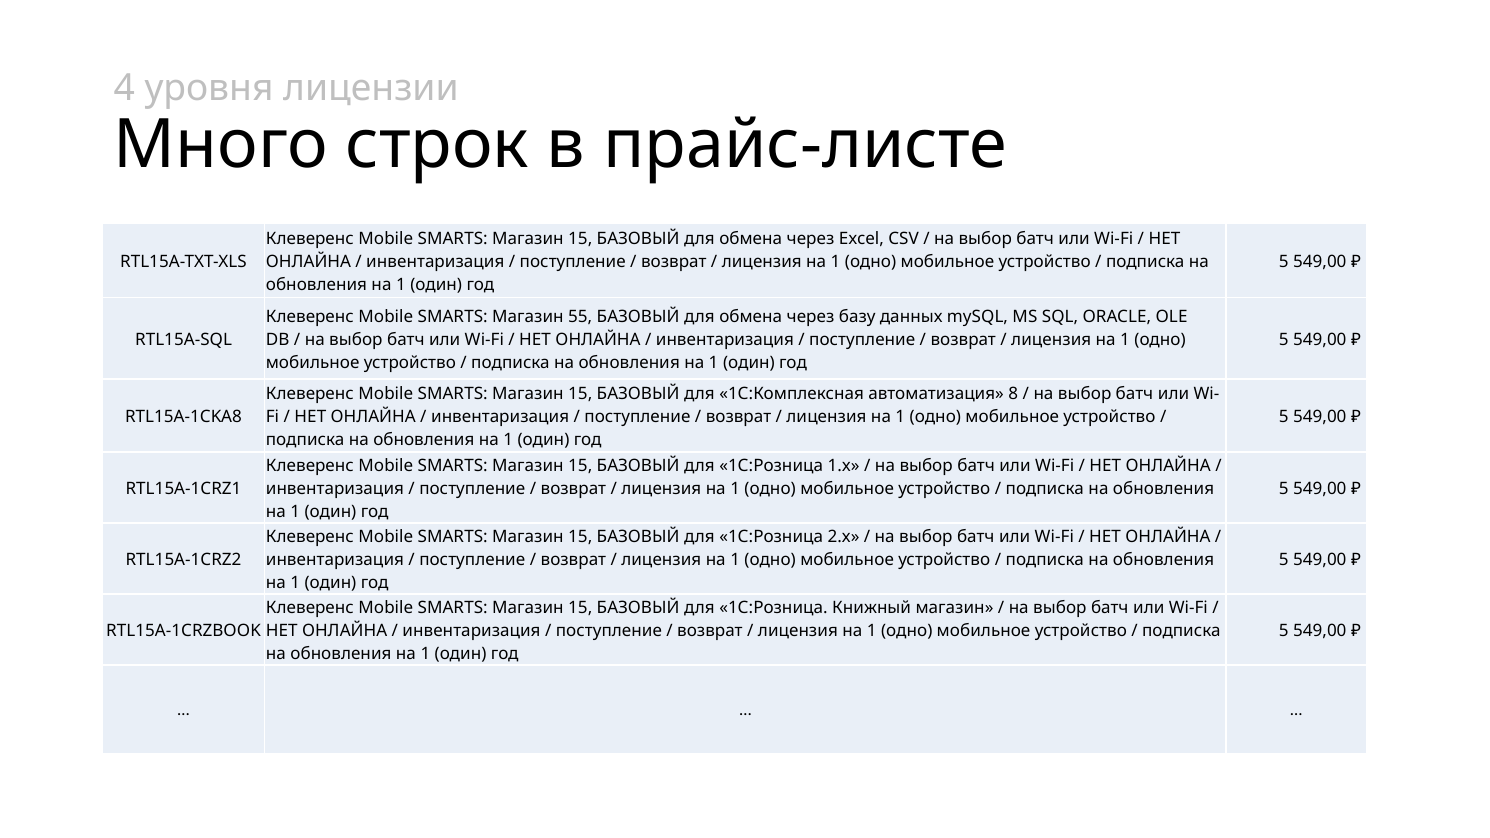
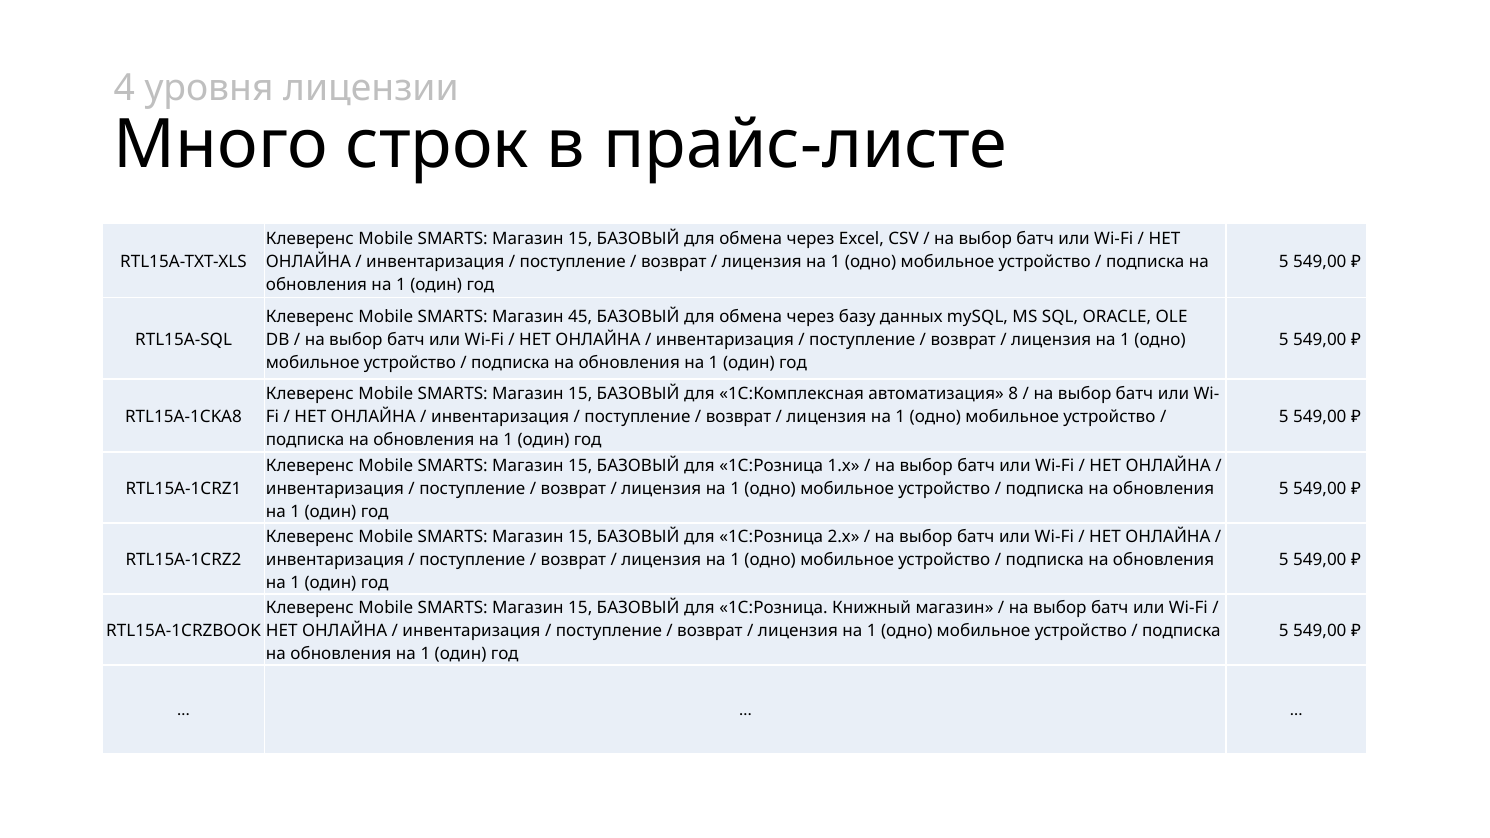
55: 55 -> 45
